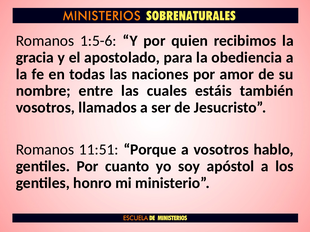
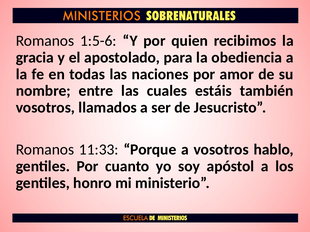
11:51: 11:51 -> 11:33
